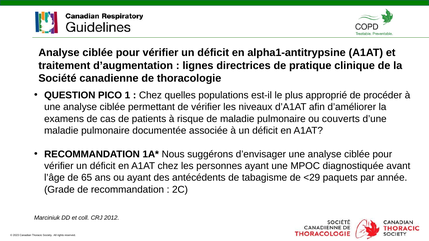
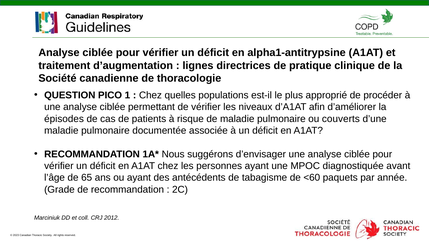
examens: examens -> épisodes
<29: <29 -> <60
